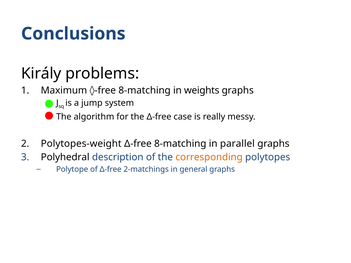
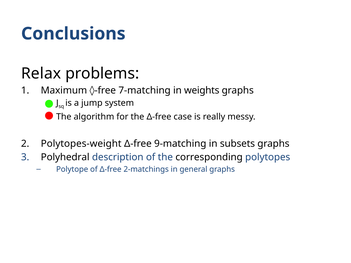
Király: Király -> Relax
8-matching at (145, 90): 8-matching -> 7-matching
Δ-free 8-matching: 8-matching -> 9-matching
parallel: parallel -> subsets
corresponding colour: orange -> black
